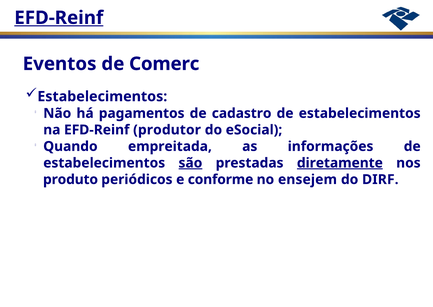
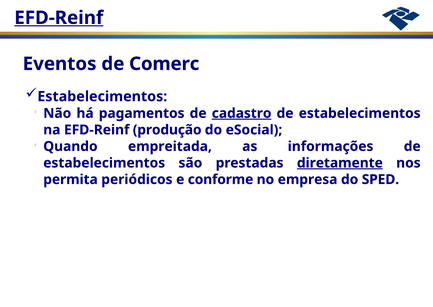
cadastro underline: none -> present
produtor: produtor -> produção
são underline: present -> none
produto: produto -> permita
ensejem: ensejem -> empresa
DIRF: DIRF -> SPED
